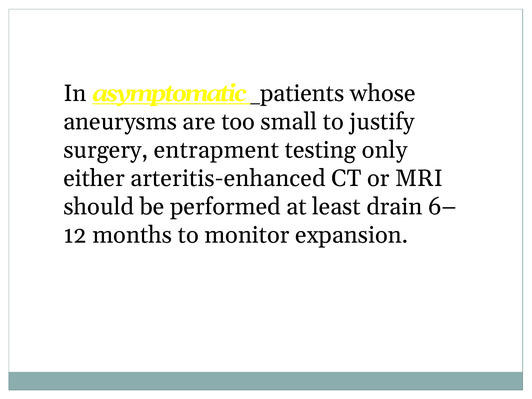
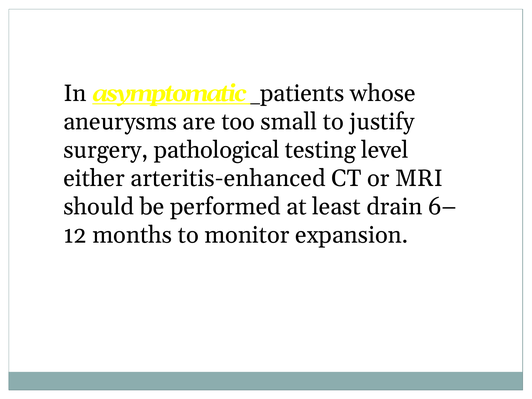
entrapment: entrapment -> pathological
only: only -> level
